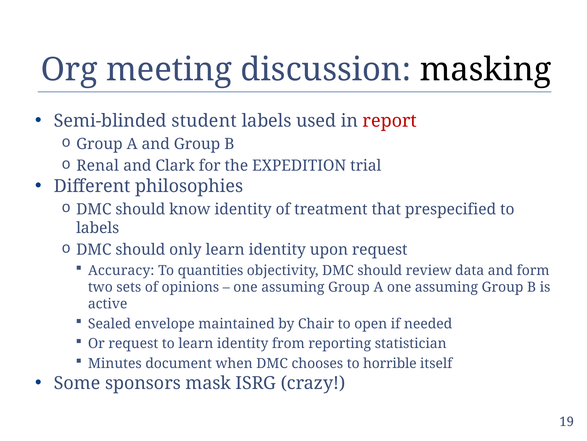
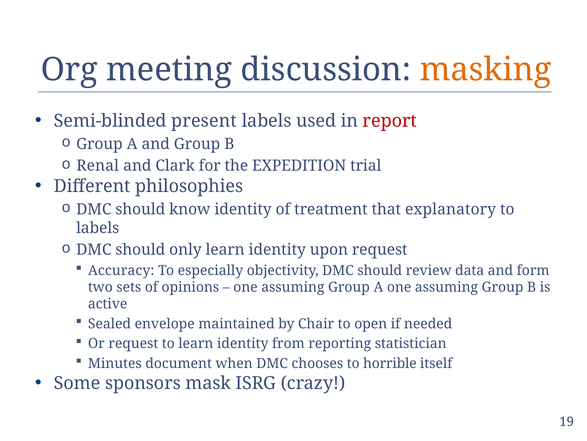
masking colour: black -> orange
student: student -> present
prespecified: prespecified -> explanatory
quantities: quantities -> especially
